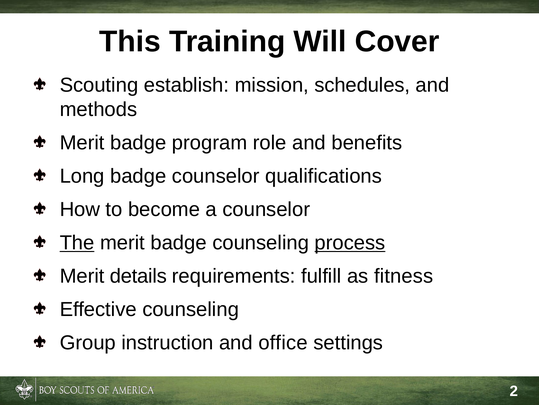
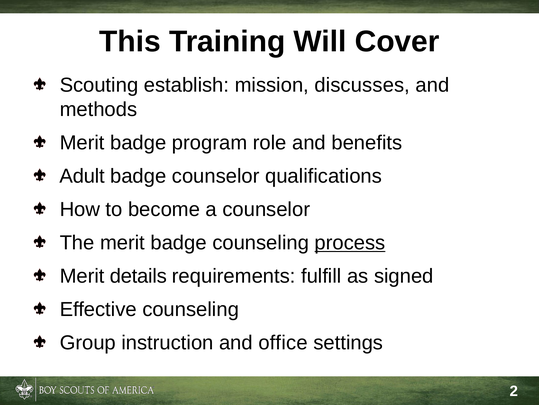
schedules: schedules -> discusses
Long: Long -> Adult
The underline: present -> none
fitness: fitness -> signed
